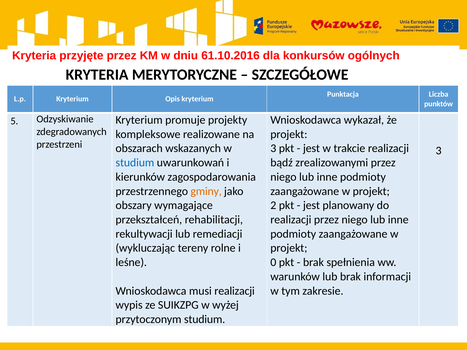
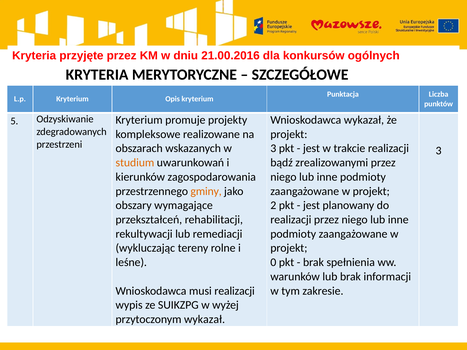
61.10.2016: 61.10.2016 -> 21.00.2016
studium at (135, 163) colour: blue -> orange
przytoczonym studium: studium -> wykazał
